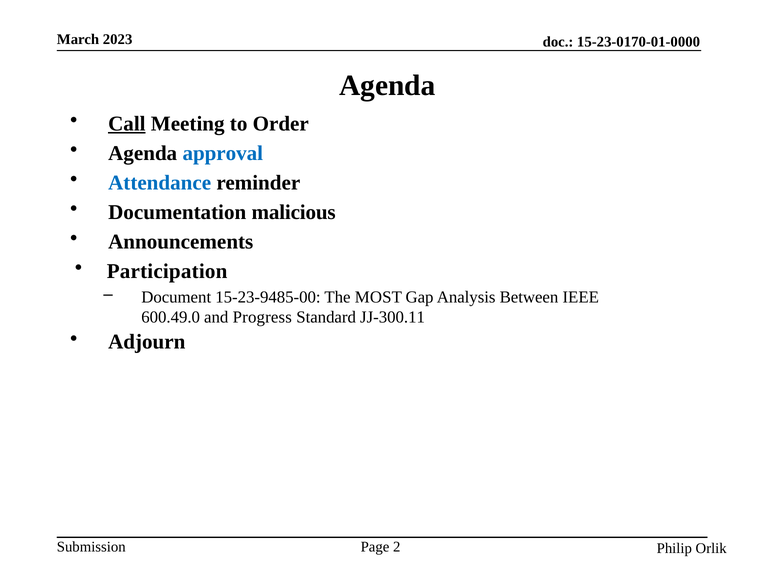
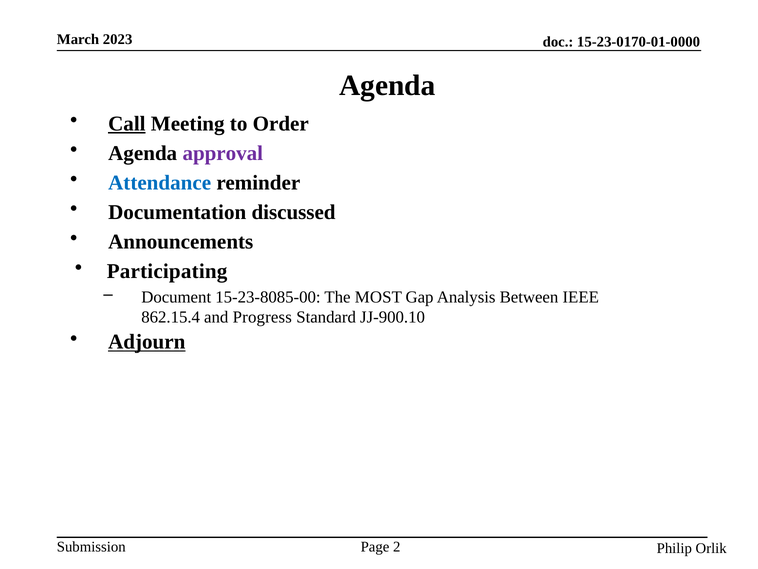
approval colour: blue -> purple
malicious: malicious -> discussed
Participation: Participation -> Participating
15-23-9485-00: 15-23-9485-00 -> 15-23-8085-00
600.49.0: 600.49.0 -> 862.15.4
JJ-300.11: JJ-300.11 -> JJ-900.10
Adjourn underline: none -> present
